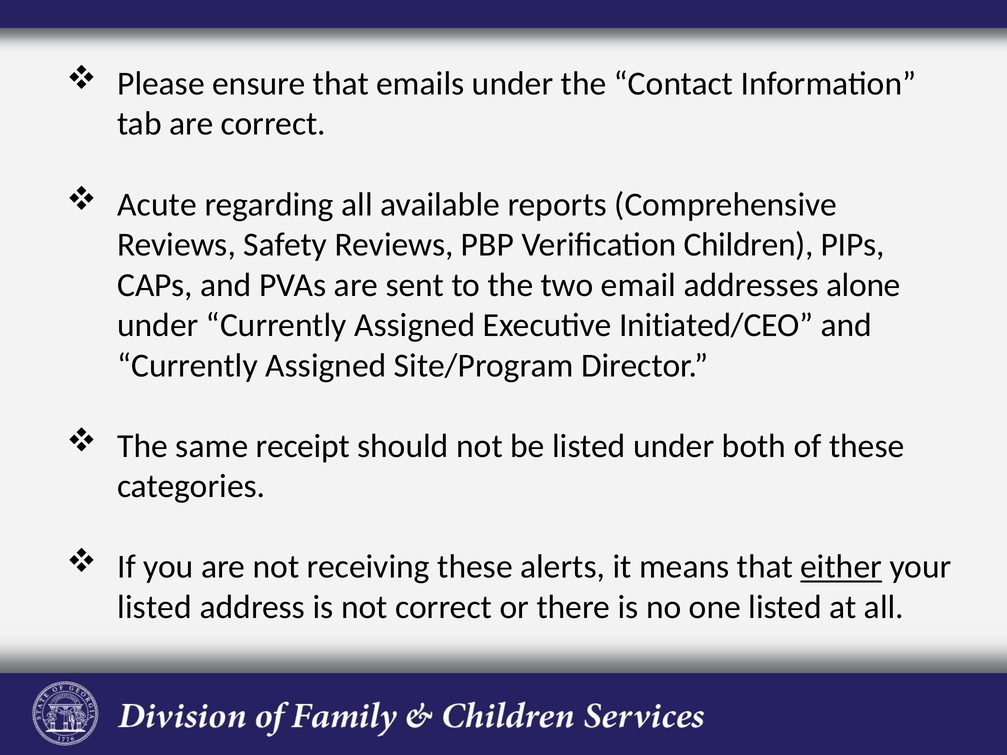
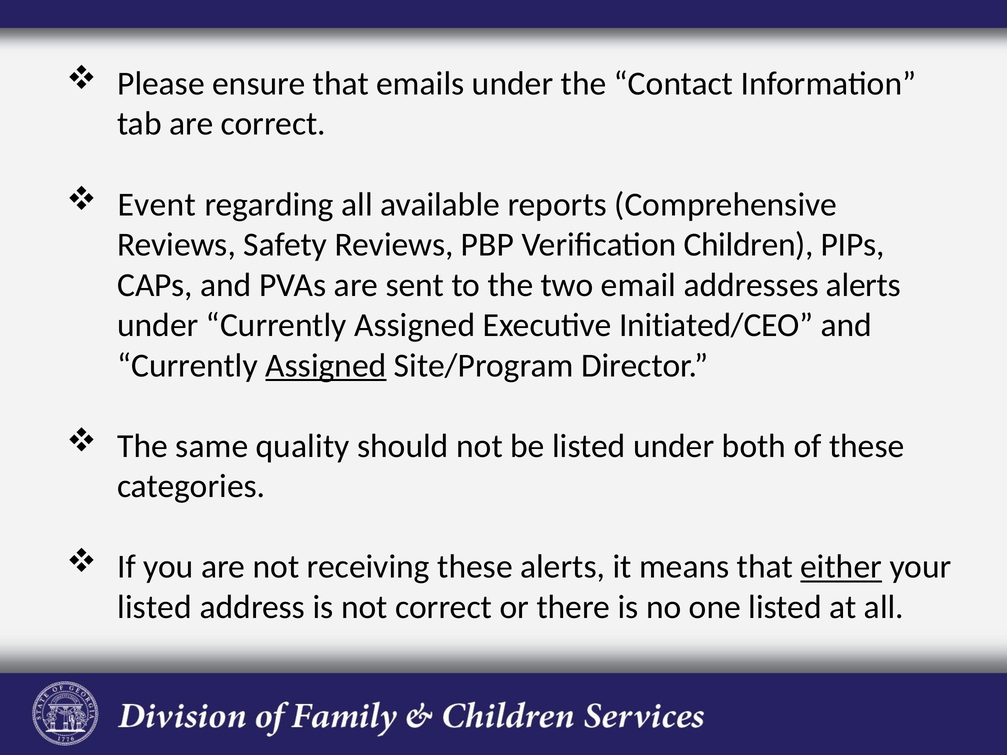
Acute: Acute -> Event
addresses alone: alone -> alerts
Assigned at (326, 366) underline: none -> present
receipt: receipt -> quality
